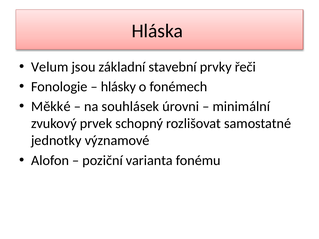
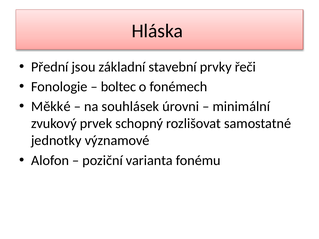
Velum: Velum -> Přední
hlásky: hlásky -> boltec
